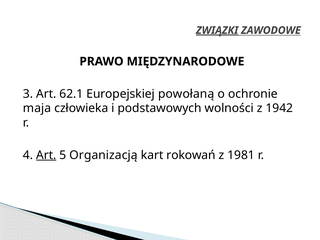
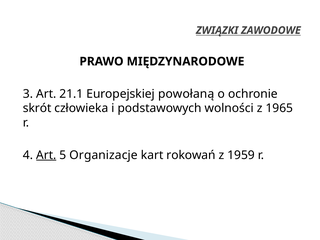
ZWIĄZKI underline: present -> none
62.1: 62.1 -> 21.1
maja: maja -> skrót
1942: 1942 -> 1965
Organizacją: Organizacją -> Organizacje
1981: 1981 -> 1959
